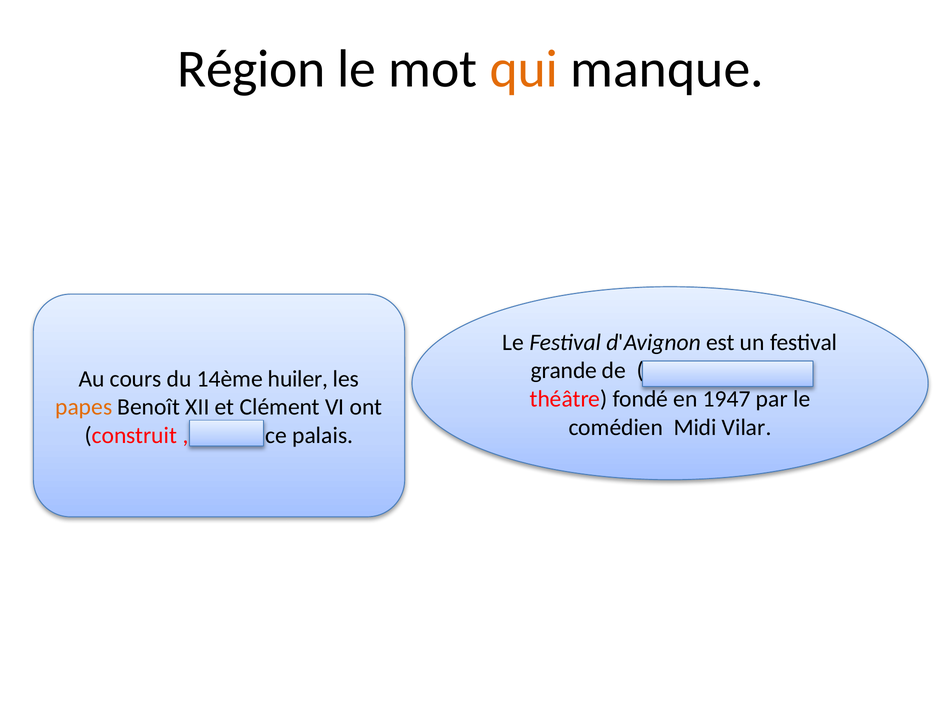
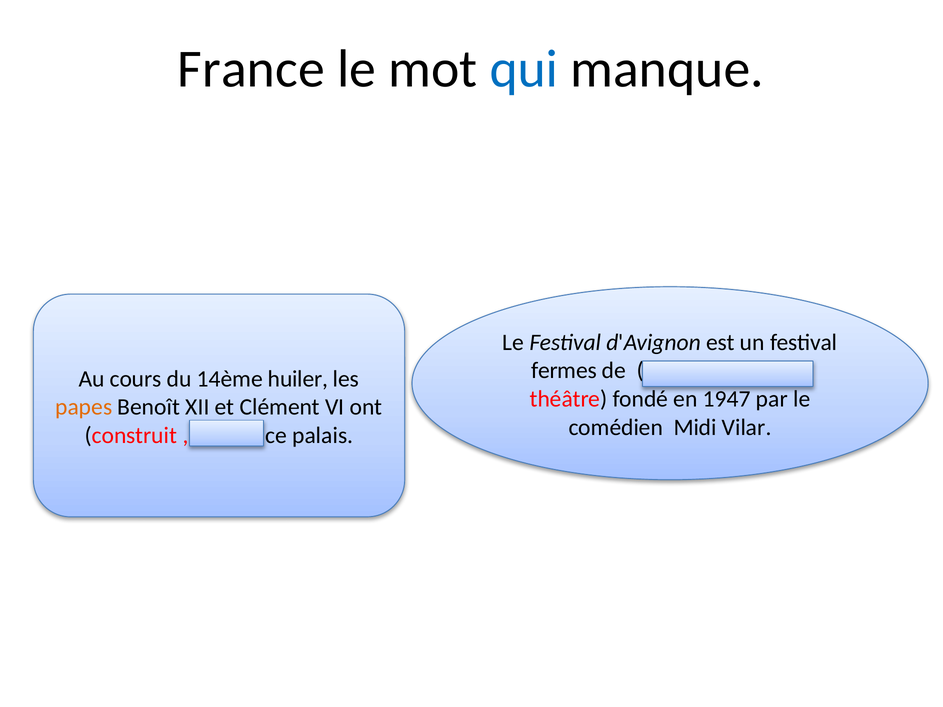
Région: Région -> France
qui colour: orange -> blue
grande: grande -> fermes
